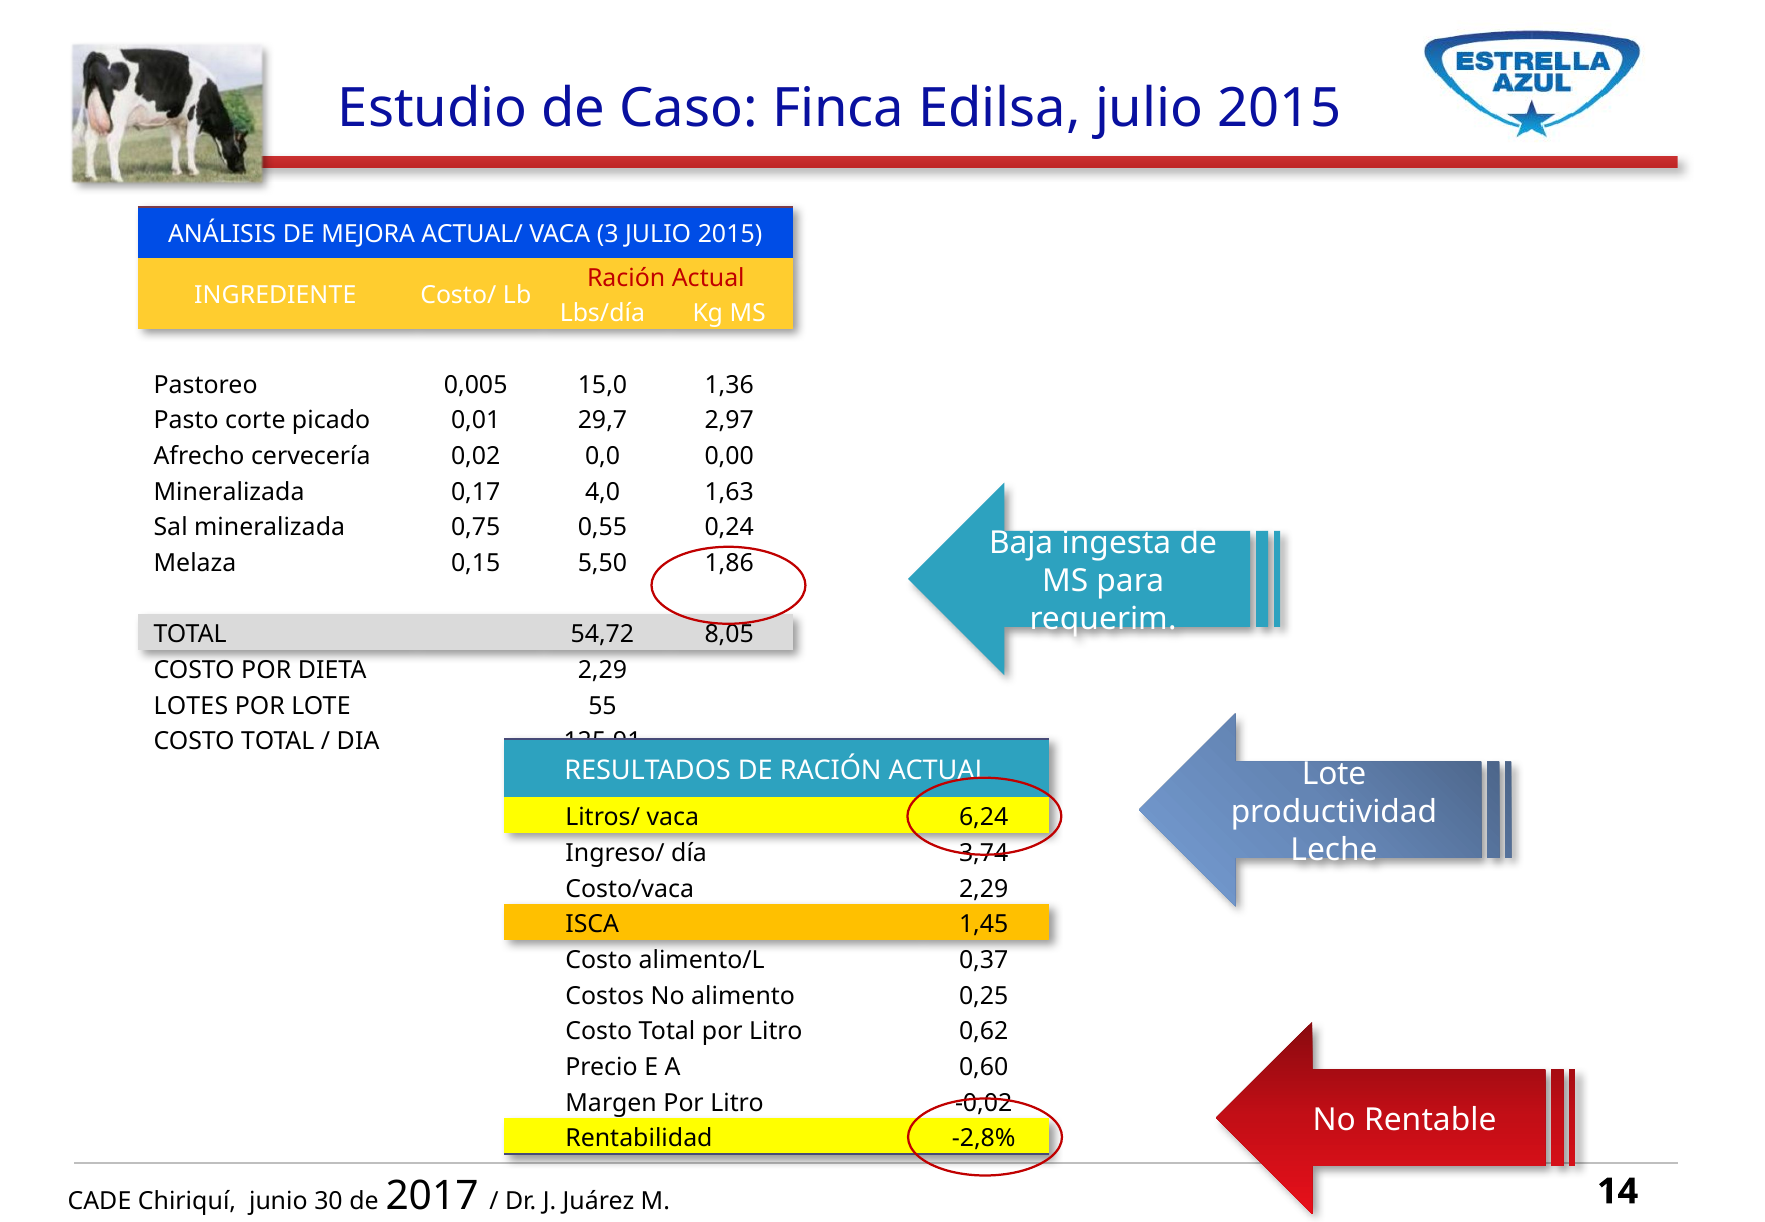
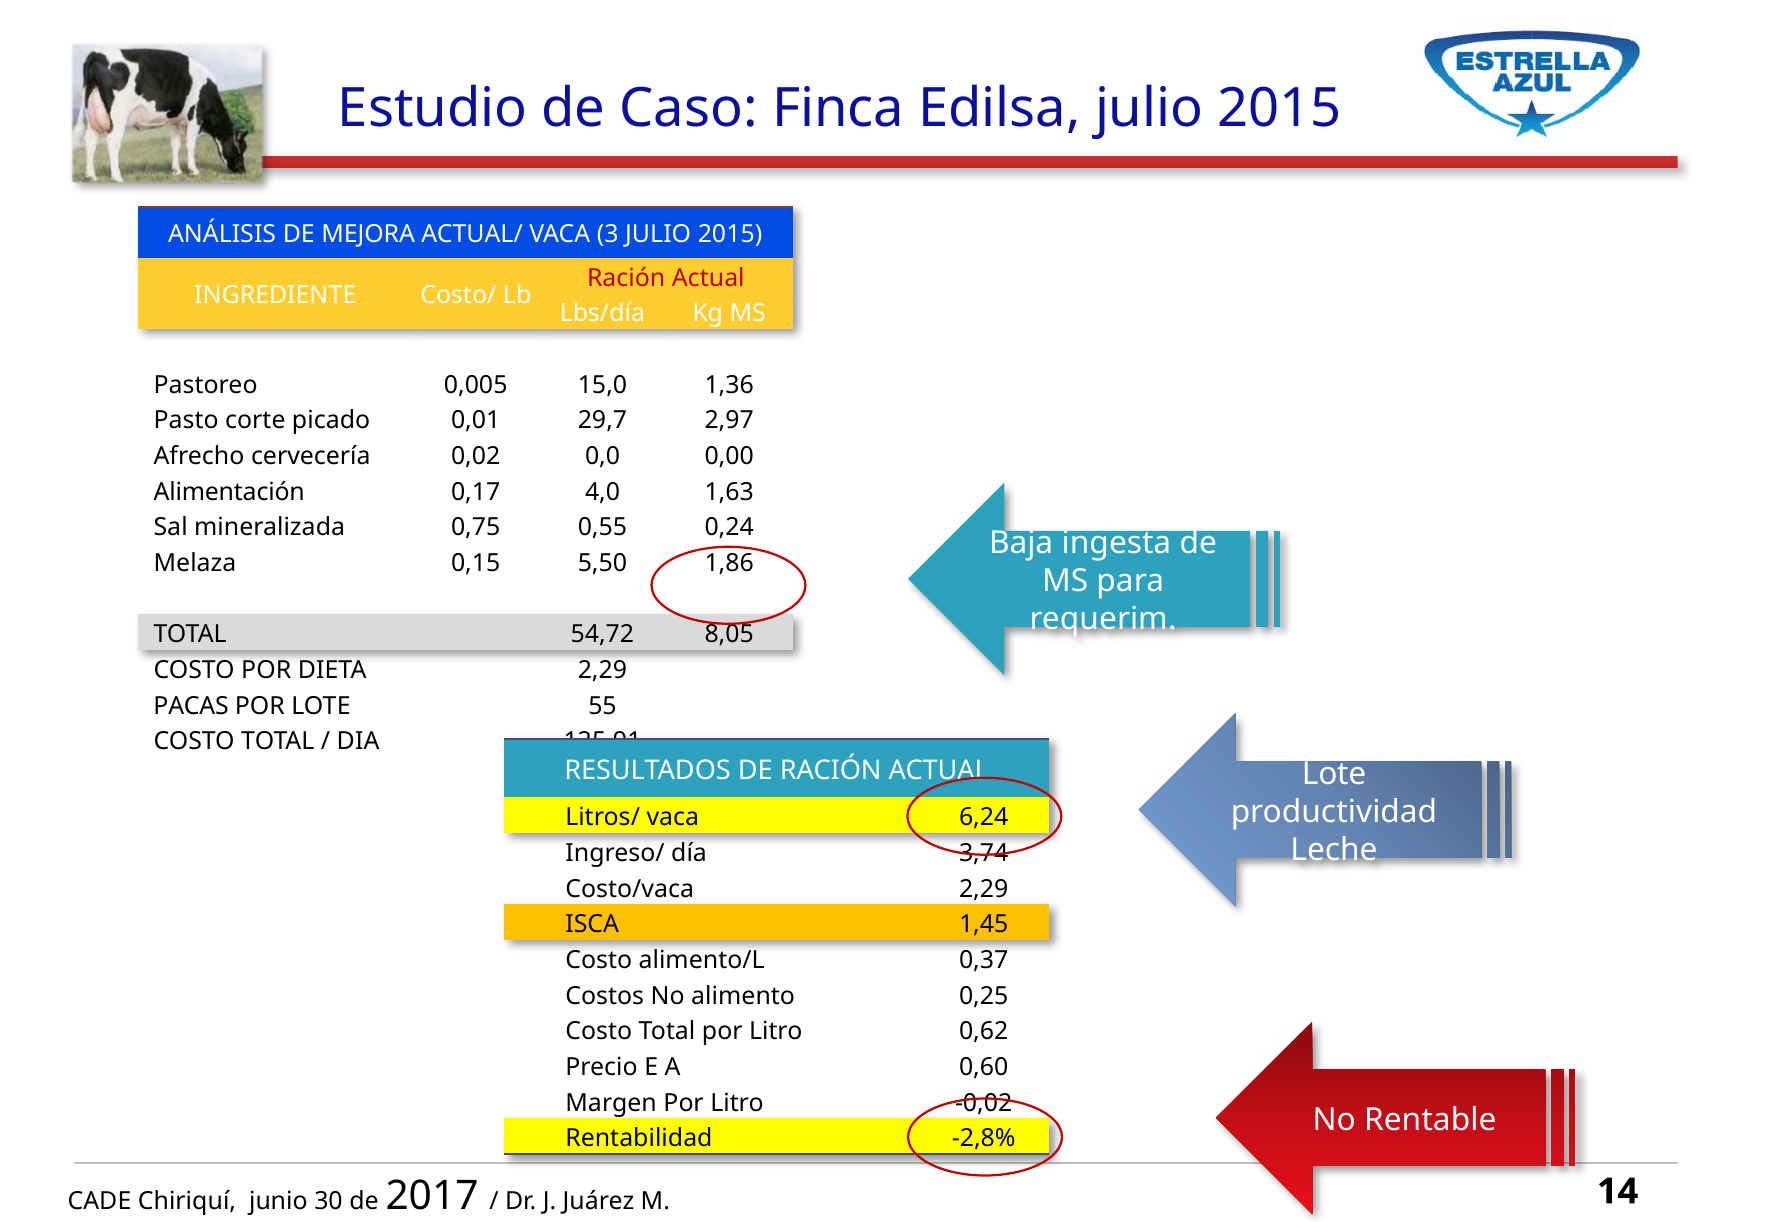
Mineralizada at (229, 492): Mineralizada -> Alimentación
LOTES: LOTES -> PACAS
